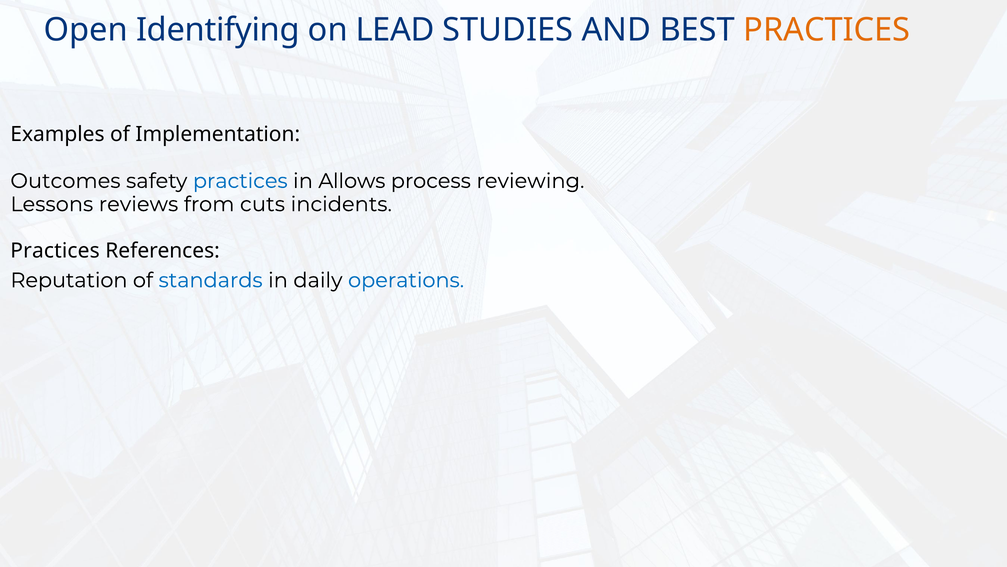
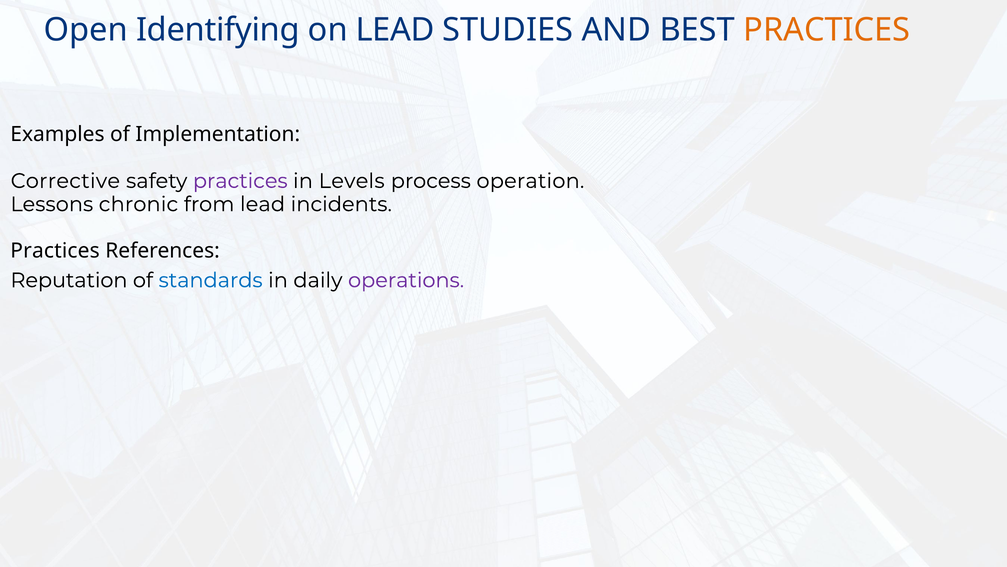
Outcomes: Outcomes -> Corrective
practices at (240, 181) colour: blue -> purple
Allows: Allows -> Levels
reviewing: reviewing -> operation
reviews: reviews -> chronic
from cuts: cuts -> lead
operations colour: blue -> purple
